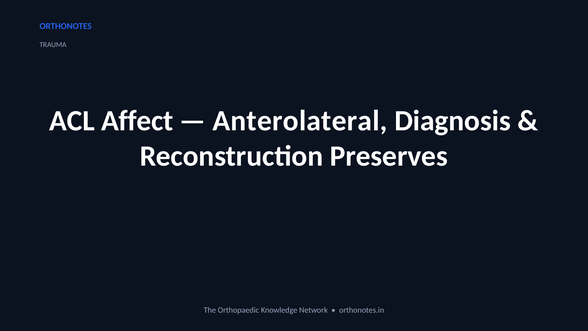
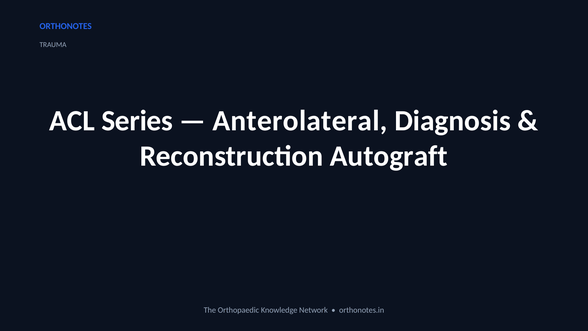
Affect: Affect -> Series
Preserves: Preserves -> Autograft
